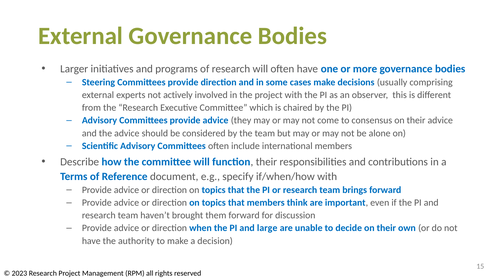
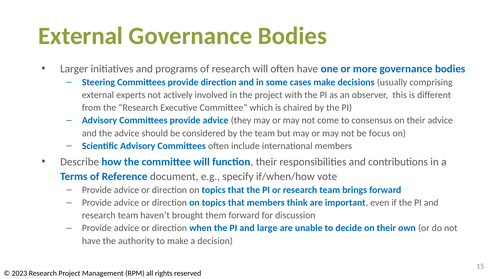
alone: alone -> focus
if/when/how with: with -> vote
